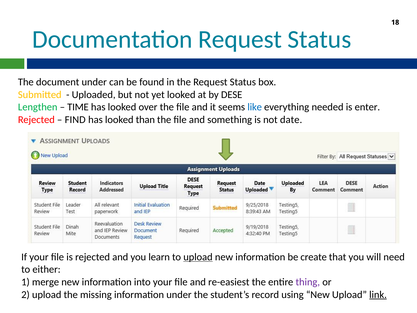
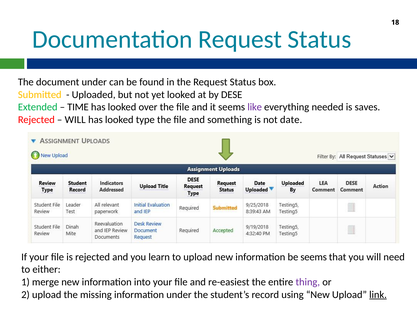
Lengthen: Lengthen -> Extended
like colour: blue -> purple
enter: enter -> saves
FIND at (75, 120): FIND -> WILL
than: than -> type
upload at (198, 257) underline: present -> none
be create: create -> seems
